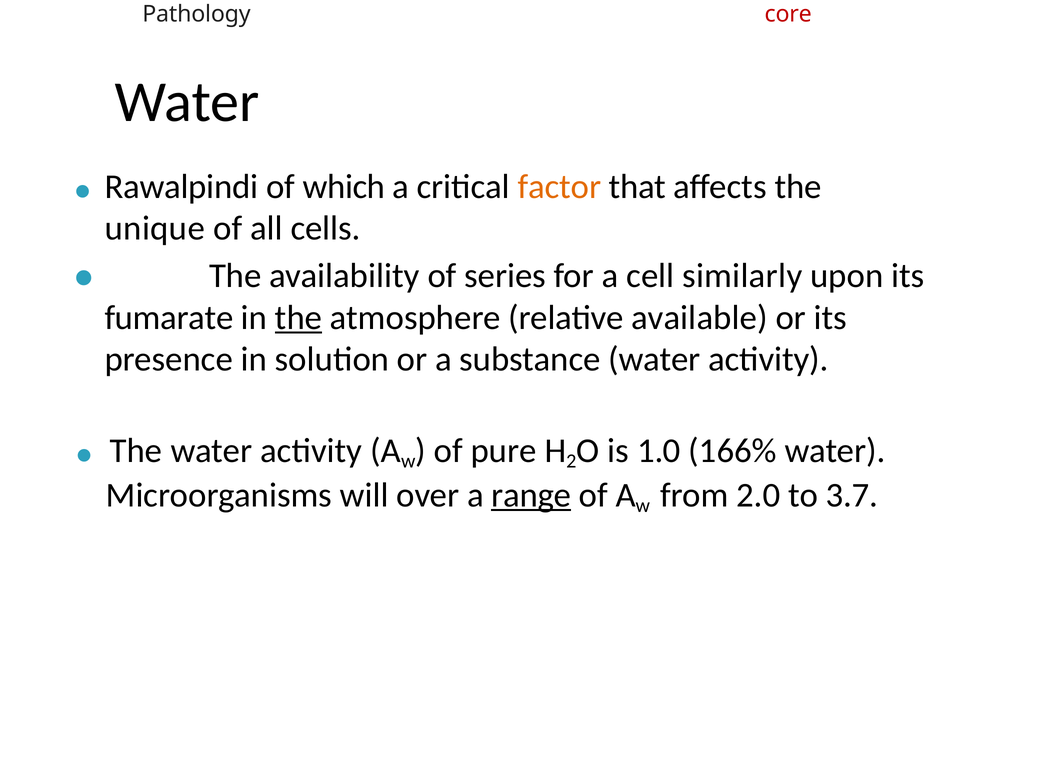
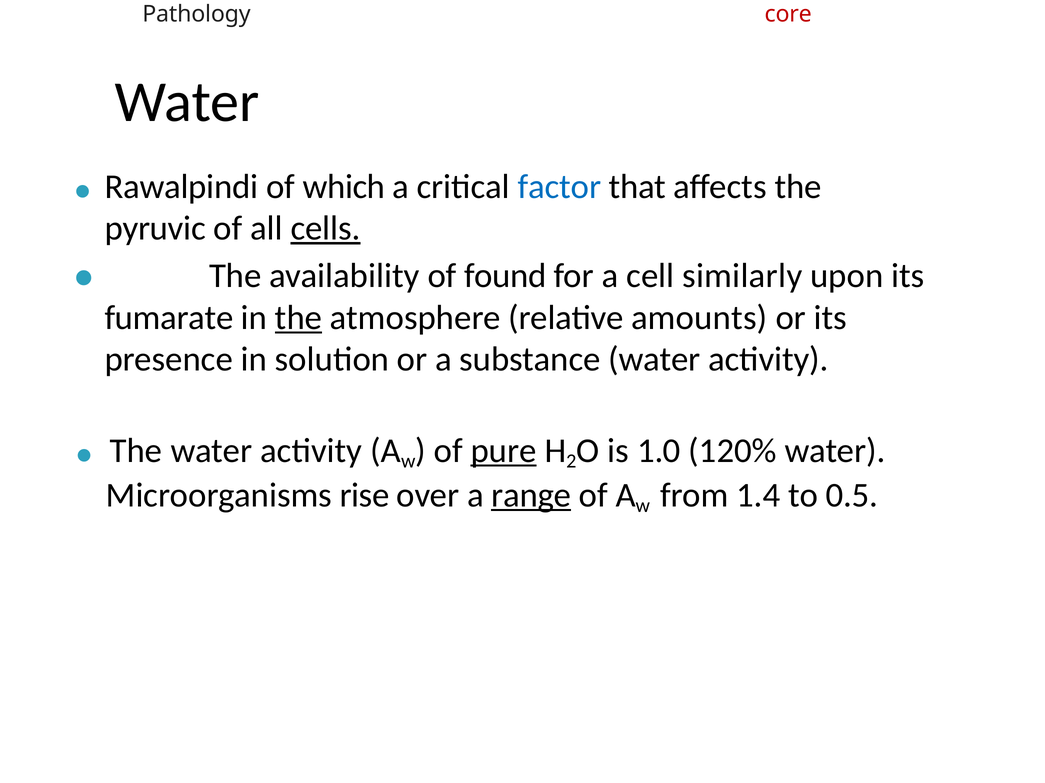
factor colour: orange -> blue
unique: unique -> pyruvic
cells underline: none -> present
series: series -> found
available: available -> amounts
pure underline: none -> present
166%: 166% -> 120%
will: will -> rise
2.0: 2.0 -> 1.4
3.7: 3.7 -> 0.5
